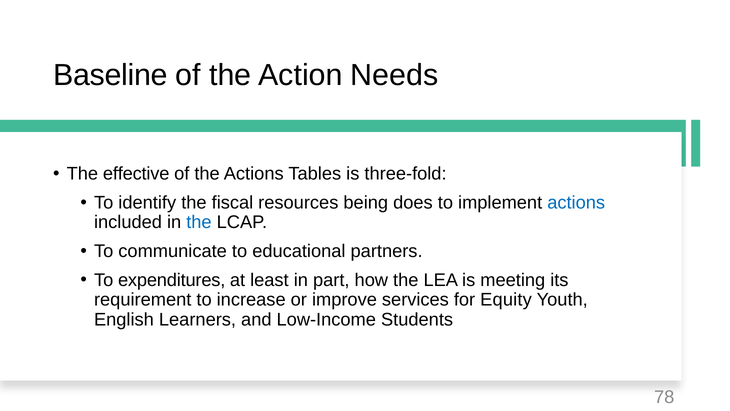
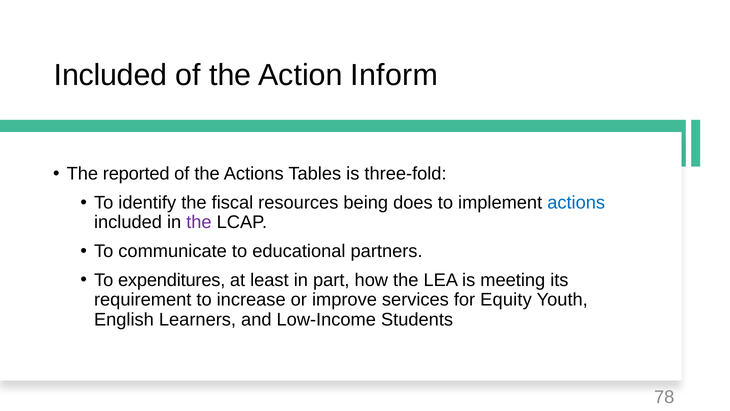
Baseline at (111, 75): Baseline -> Included
Needs: Needs -> Inform
effective: effective -> reported
the at (199, 222) colour: blue -> purple
